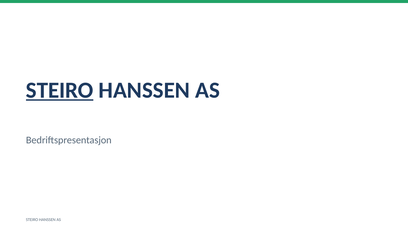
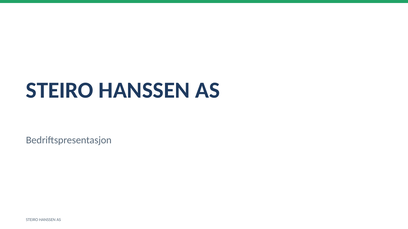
STEIRO at (60, 90) underline: present -> none
